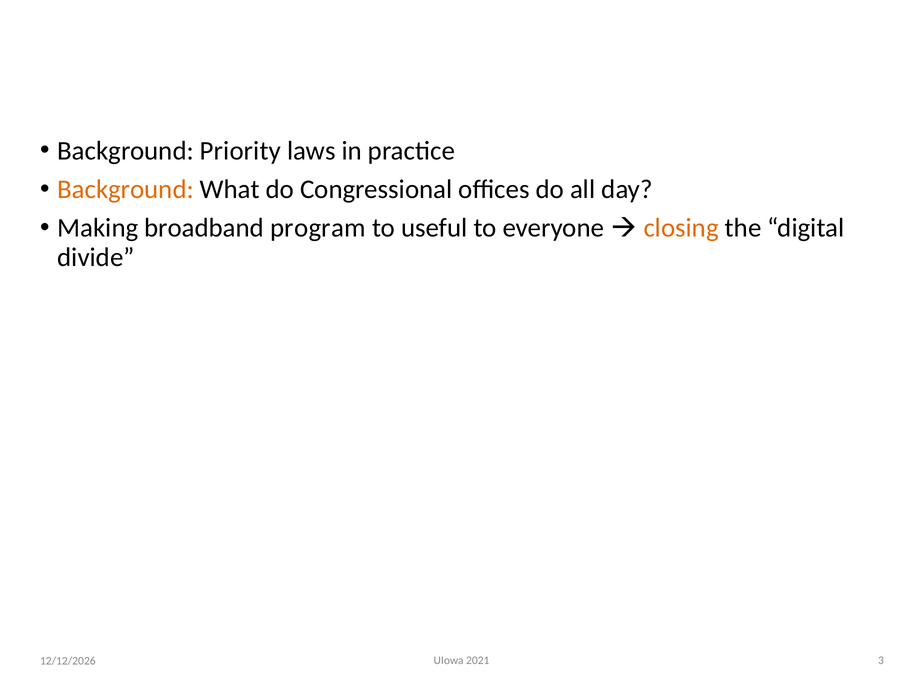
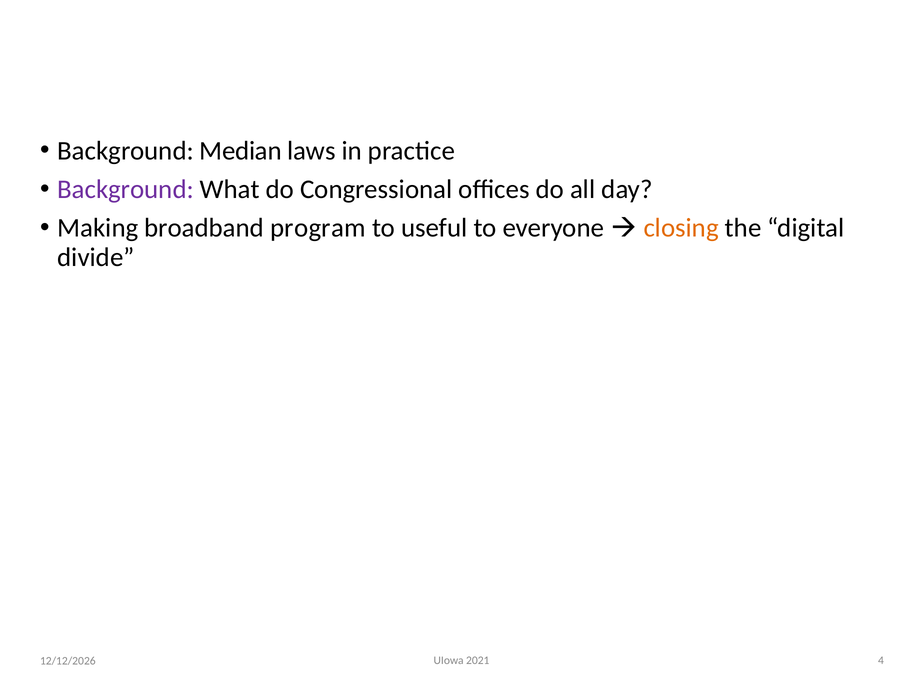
Priority: Priority -> Median
Background at (126, 189) colour: orange -> purple
3: 3 -> 4
